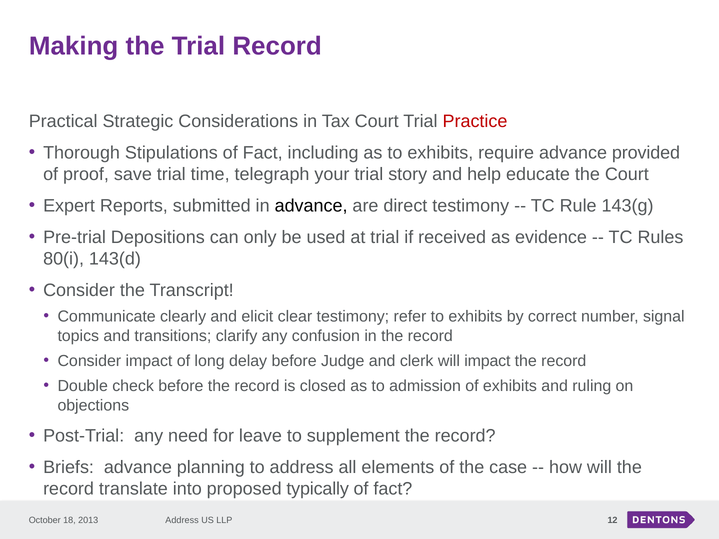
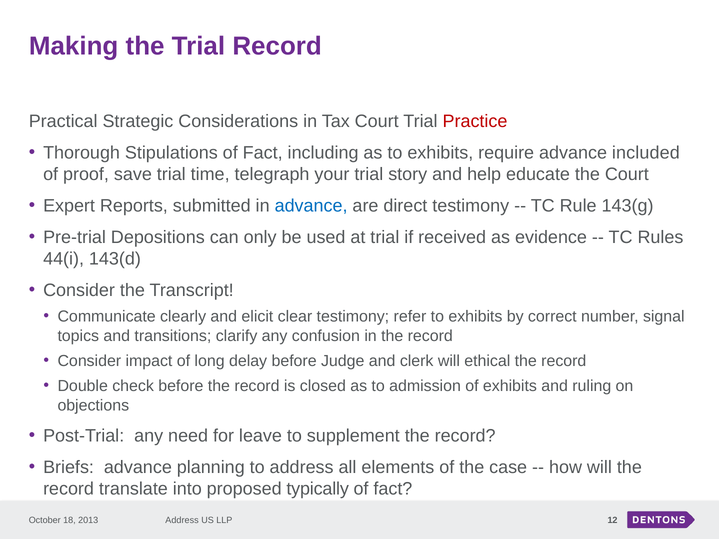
provided: provided -> included
advance at (311, 206) colour: black -> blue
80(i: 80(i -> 44(i
will impact: impact -> ethical
